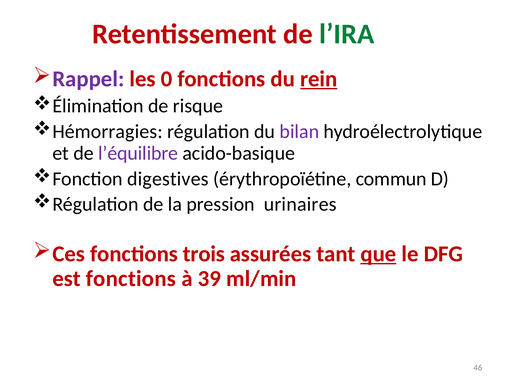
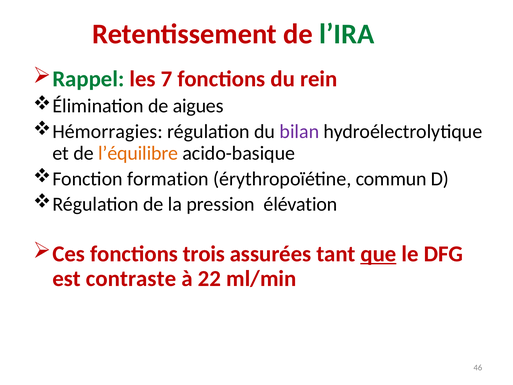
Rappel colour: purple -> green
0: 0 -> 7
rein underline: present -> none
risque: risque -> aigues
l’équilibre colour: purple -> orange
digestives: digestives -> formation
urinaires: urinaires -> élévation
est fonctions: fonctions -> contraste
39: 39 -> 22
